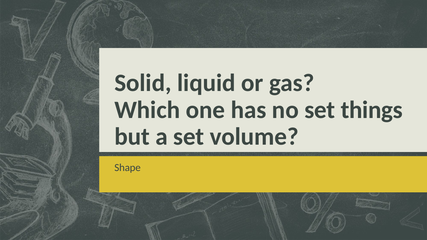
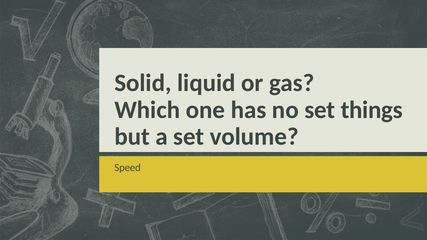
Shape: Shape -> Speed
